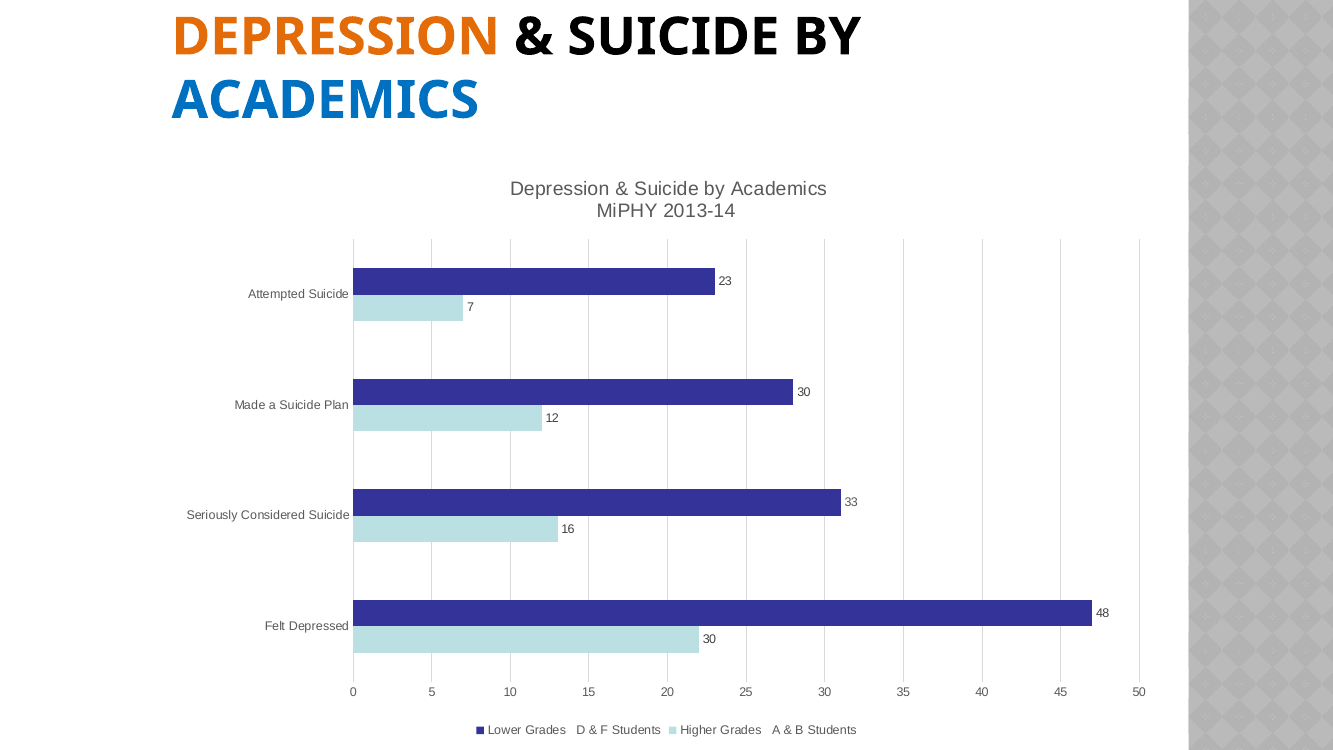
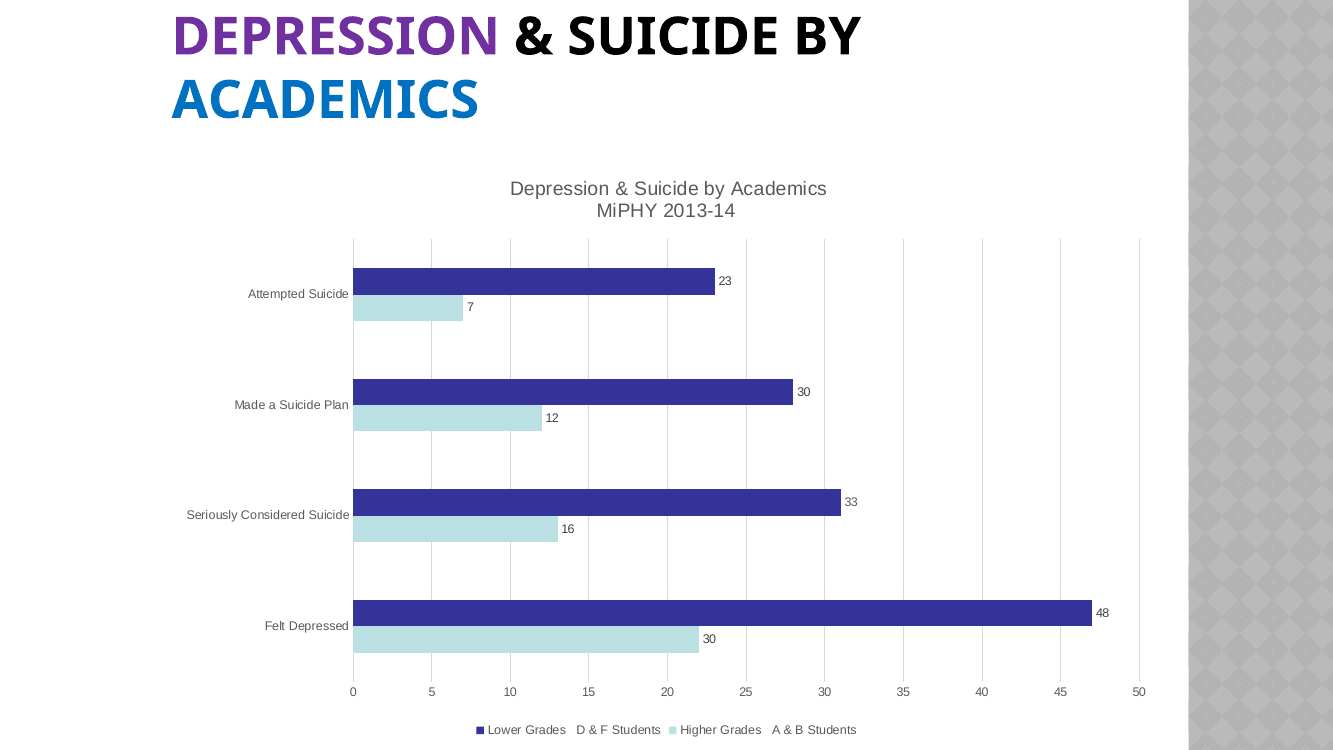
DEPRESSION at (336, 37) colour: orange -> purple
